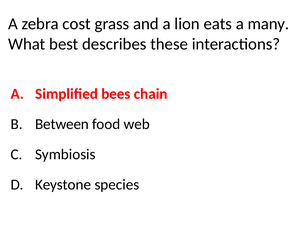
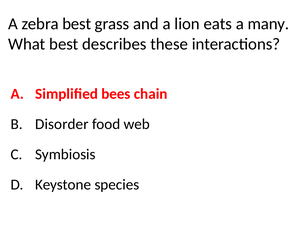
zebra cost: cost -> best
Between: Between -> Disorder
